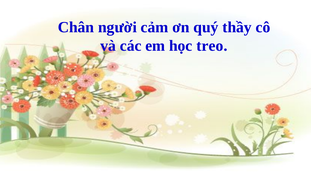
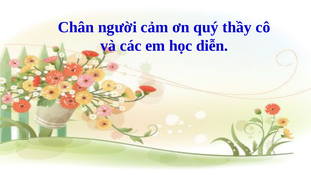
treo: treo -> diễn
